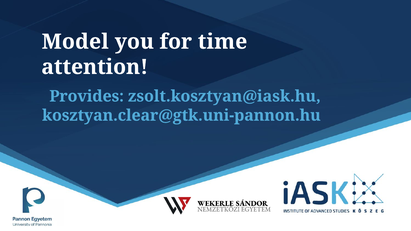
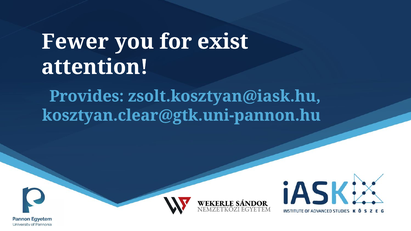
Model: Model -> Fewer
time: time -> exist
